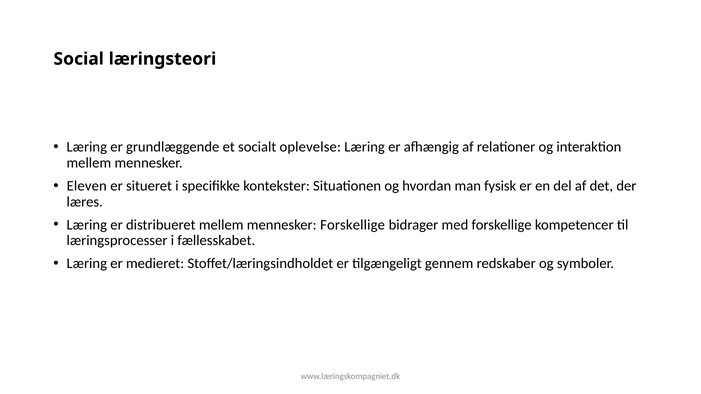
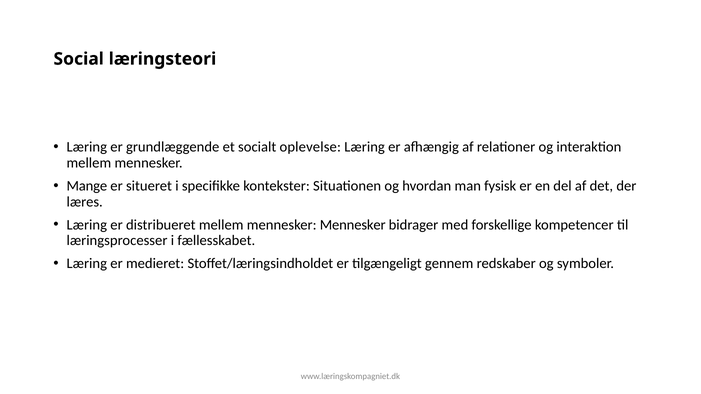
Eleven: Eleven -> Mange
mennesker Forskellige: Forskellige -> Mennesker
